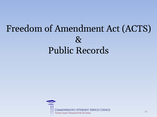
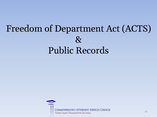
Amendment: Amendment -> Department
